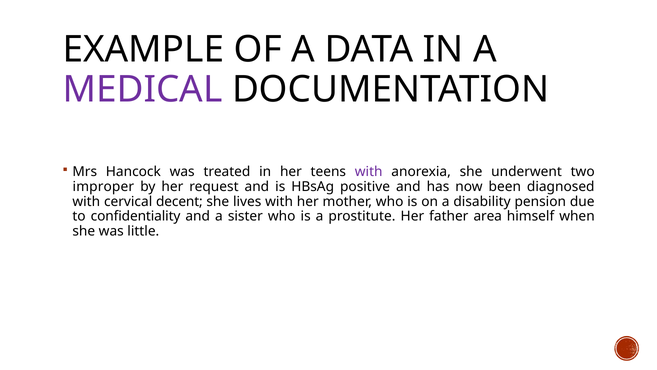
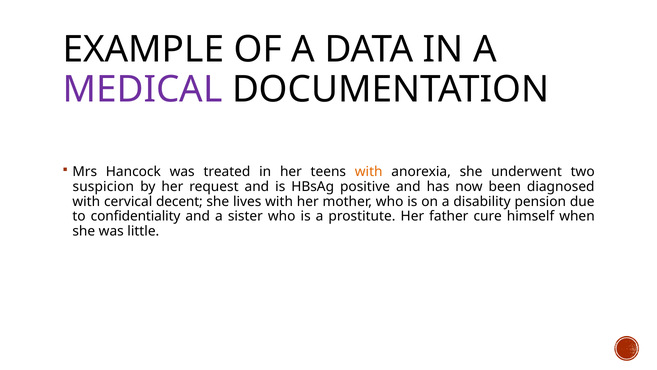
with at (369, 172) colour: purple -> orange
improper: improper -> suspicion
area: area -> cure
